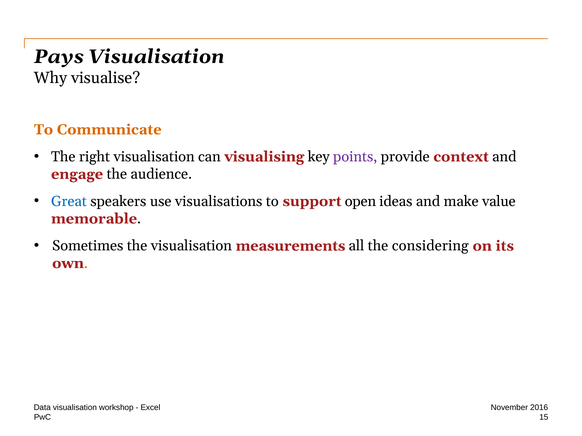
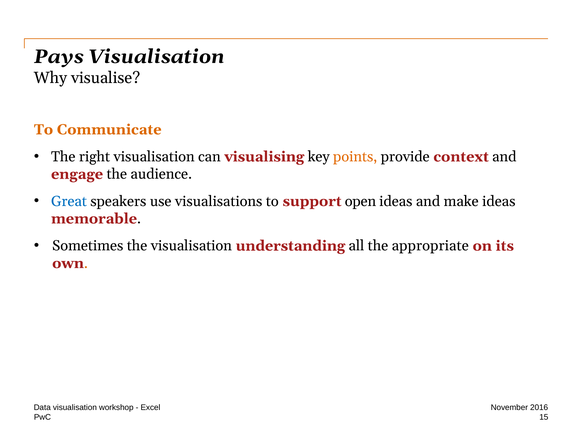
points colour: purple -> orange
make value: value -> ideas
measurements: measurements -> understanding
considering: considering -> appropriate
